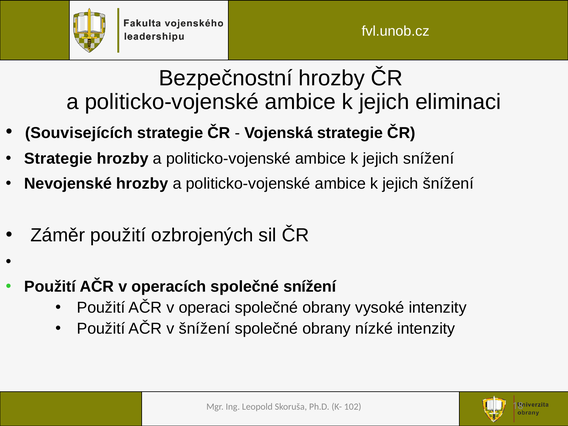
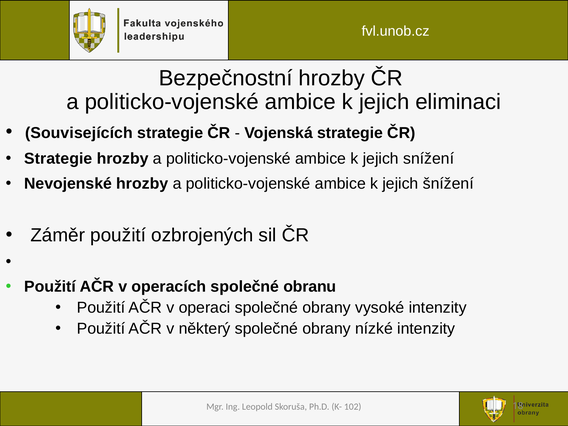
společné snížení: snížení -> obranu
v šnížení: šnížení -> některý
